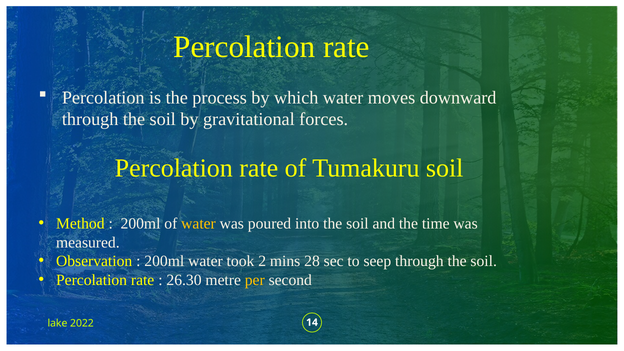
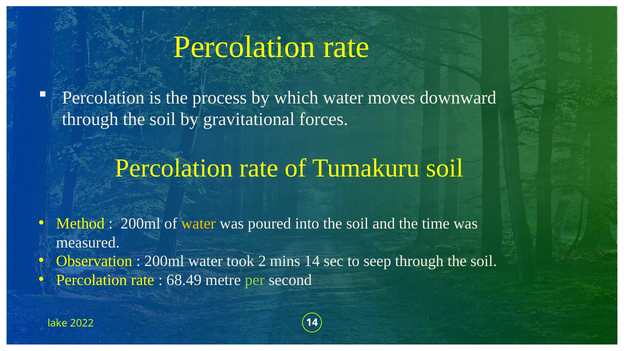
mins 28: 28 -> 14
26.30: 26.30 -> 68.49
per colour: yellow -> light green
